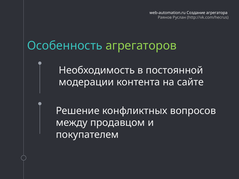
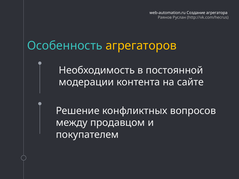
агрегаторов colour: light green -> yellow
